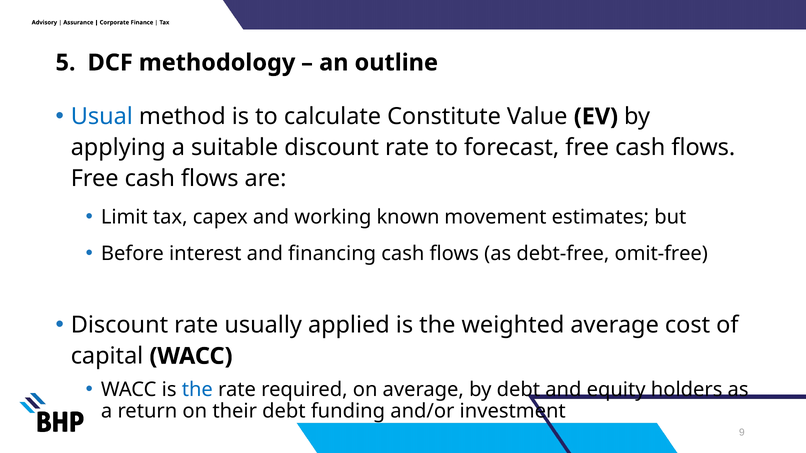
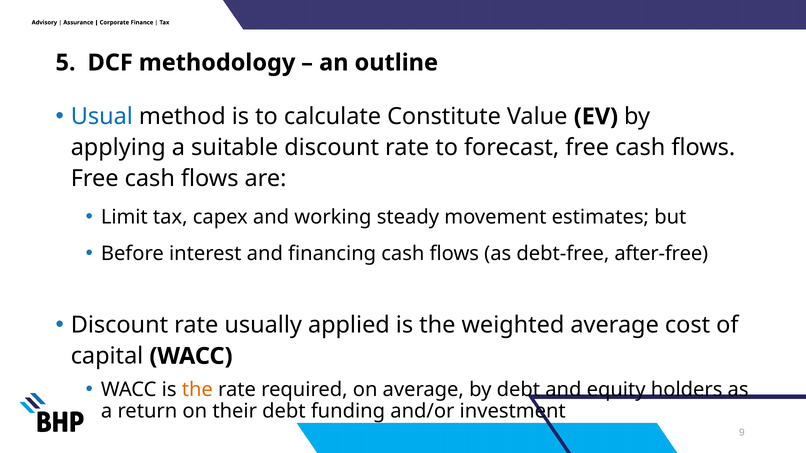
known: known -> steady
omit-free: omit-free -> after-free
the at (197, 390) colour: blue -> orange
